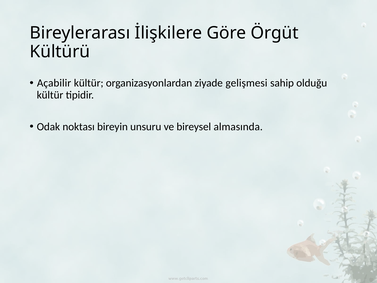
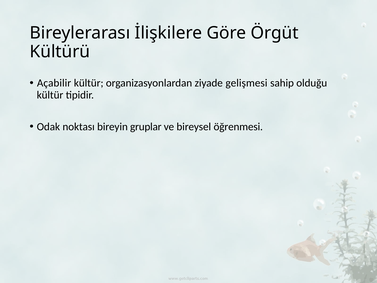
unsuru: unsuru -> gruplar
almasında: almasında -> öğrenmesi
